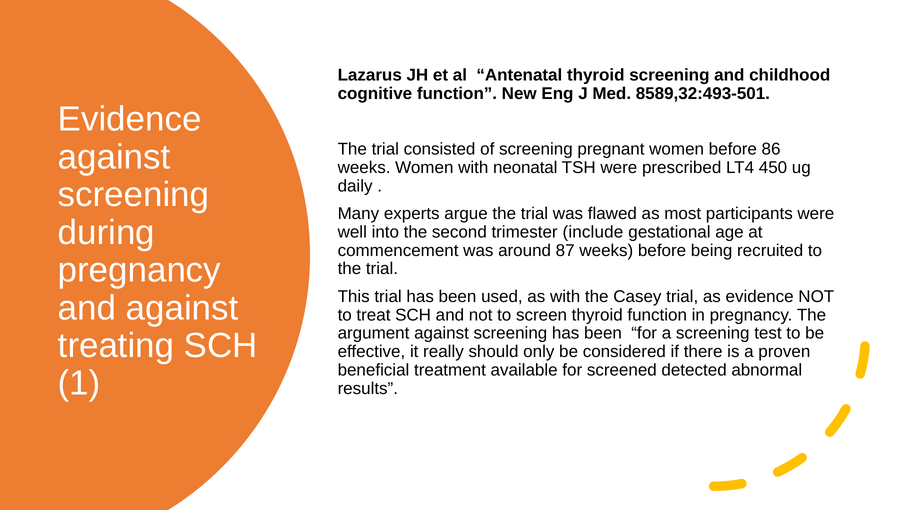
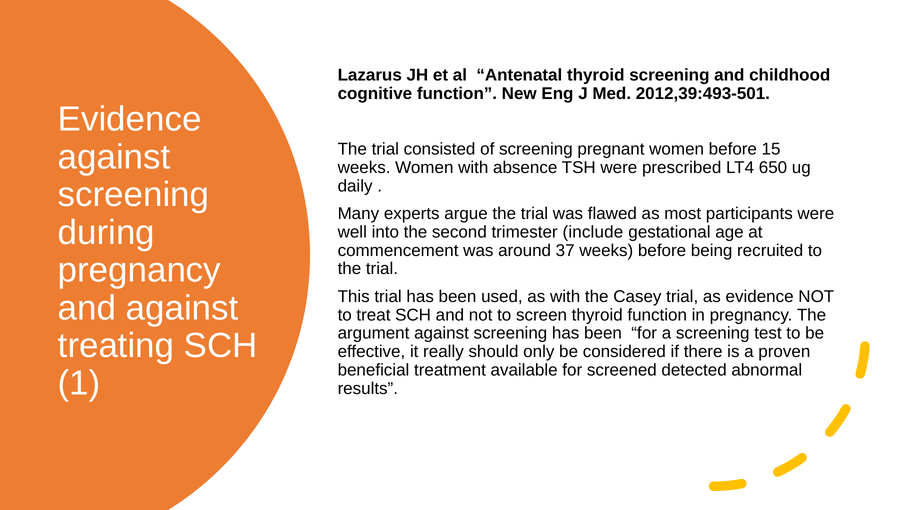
8589,32:493-501: 8589,32:493-501 -> 2012,39:493-501
86: 86 -> 15
neonatal: neonatal -> absence
450: 450 -> 650
87: 87 -> 37
